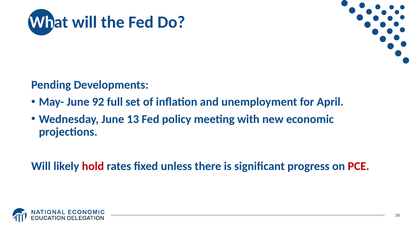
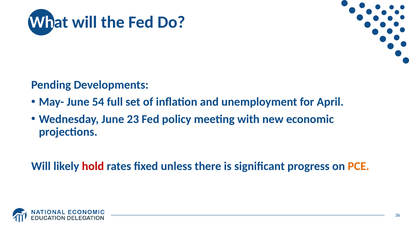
92: 92 -> 54
13: 13 -> 23
PCE colour: red -> orange
